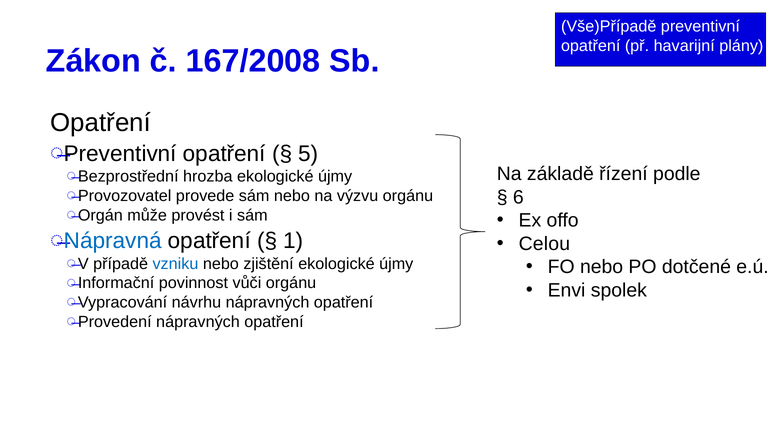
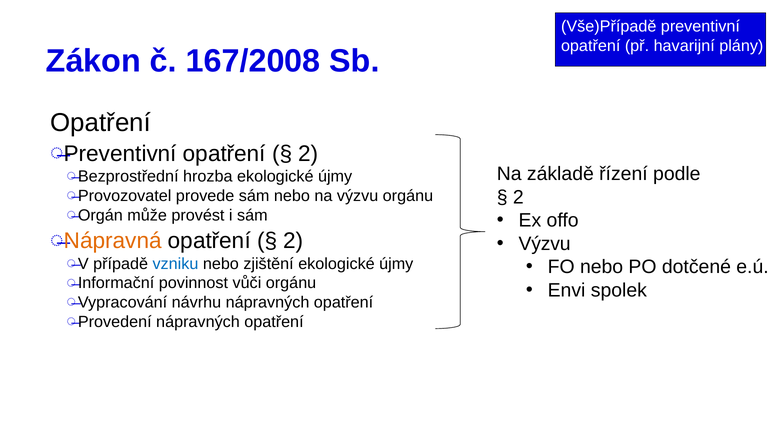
5 at (308, 154): 5 -> 2
6 at (518, 197): 6 -> 2
Nápravná colour: blue -> orange
1 at (293, 241): 1 -> 2
Celou at (544, 244): Celou -> Výzvu
